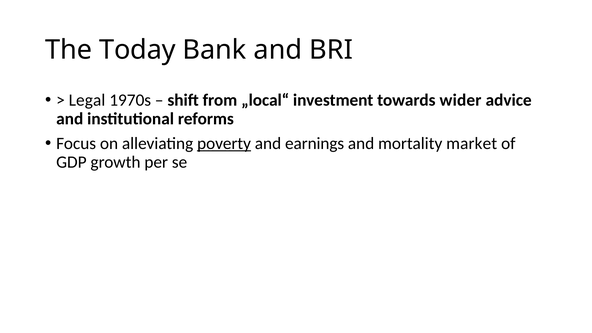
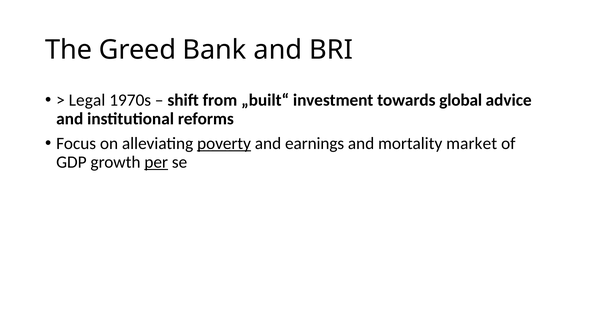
Today: Today -> Greed
„local“: „local“ -> „built“
wider: wider -> global
per underline: none -> present
